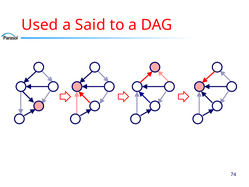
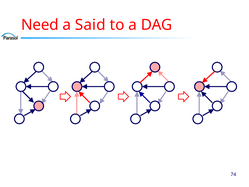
Used: Used -> Need
